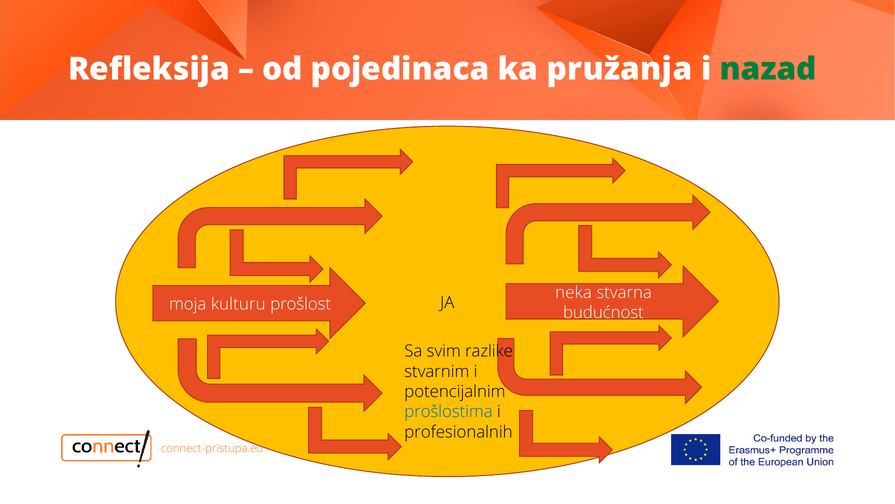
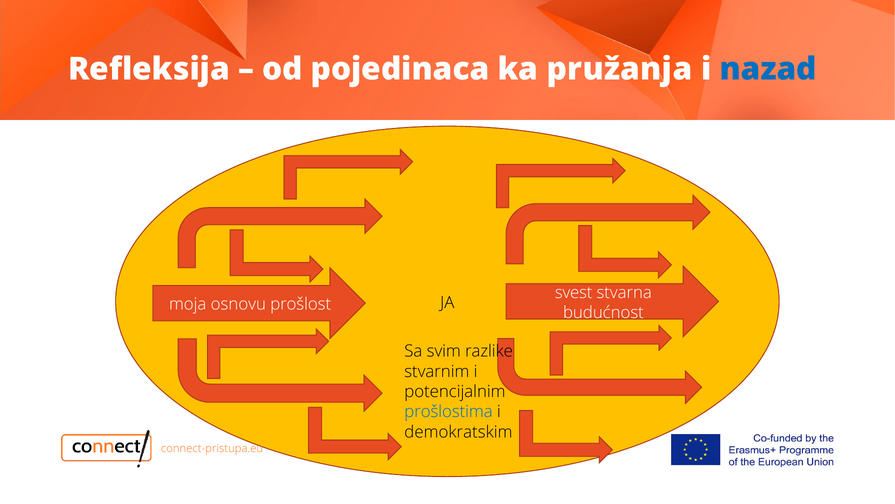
nazad colour: green -> blue
neka: neka -> svest
kulturu: kulturu -> osnovu
profesionalnih: profesionalnih -> demokratskim
